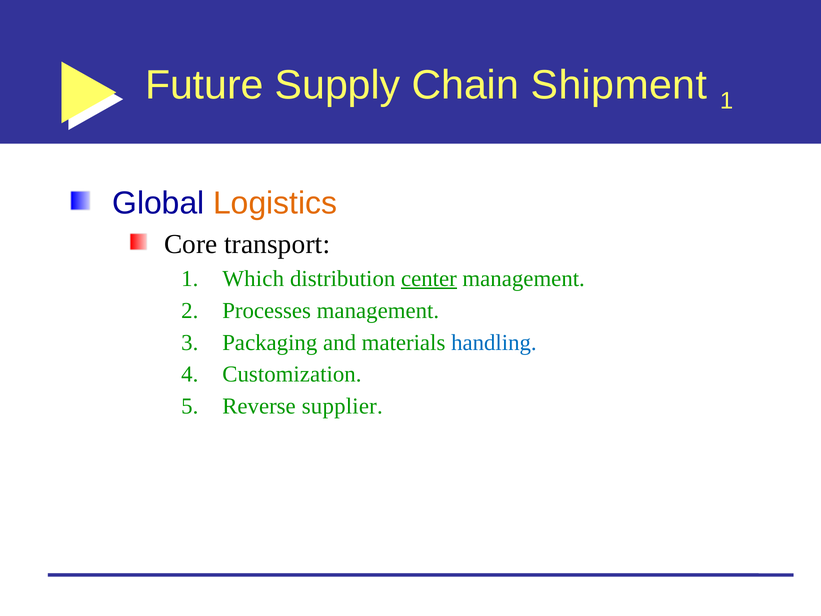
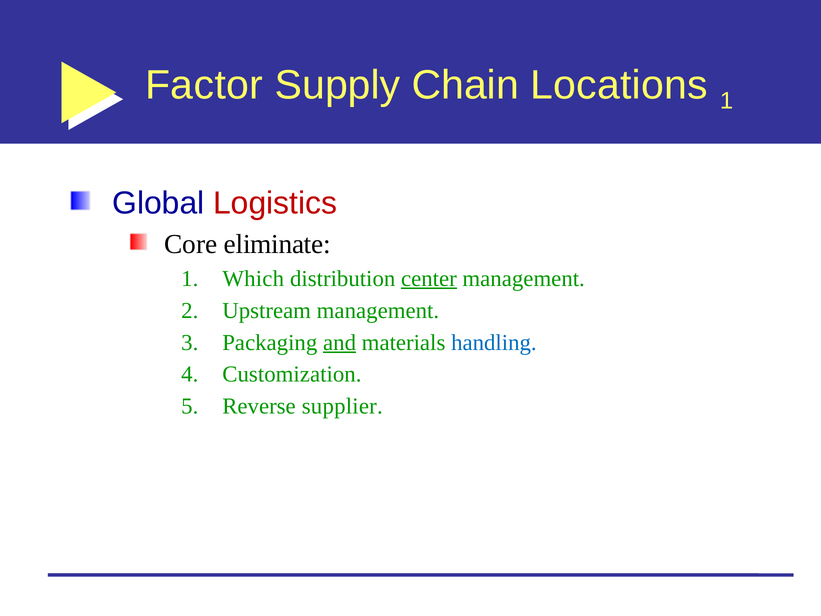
Future: Future -> Factor
Shipment: Shipment -> Locations
Logistics colour: orange -> red
transport: transport -> eliminate
Processes: Processes -> Upstream
and underline: none -> present
